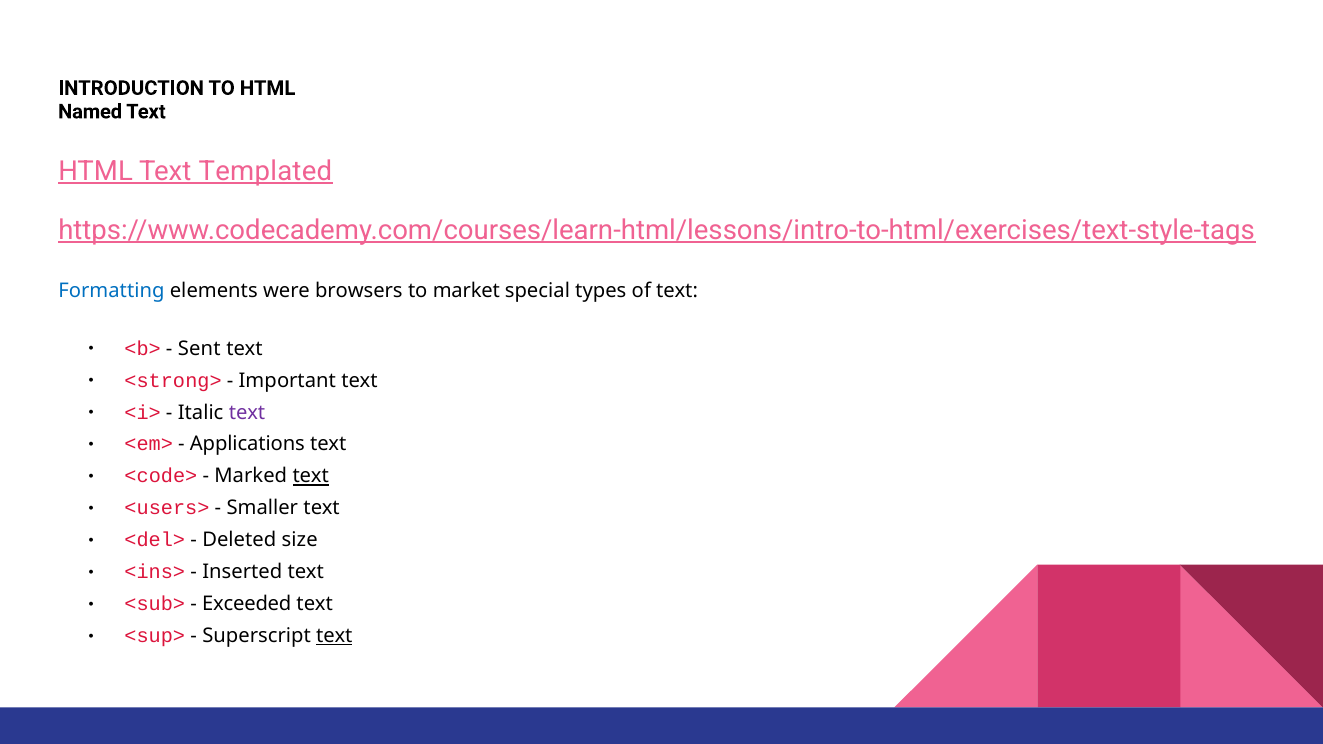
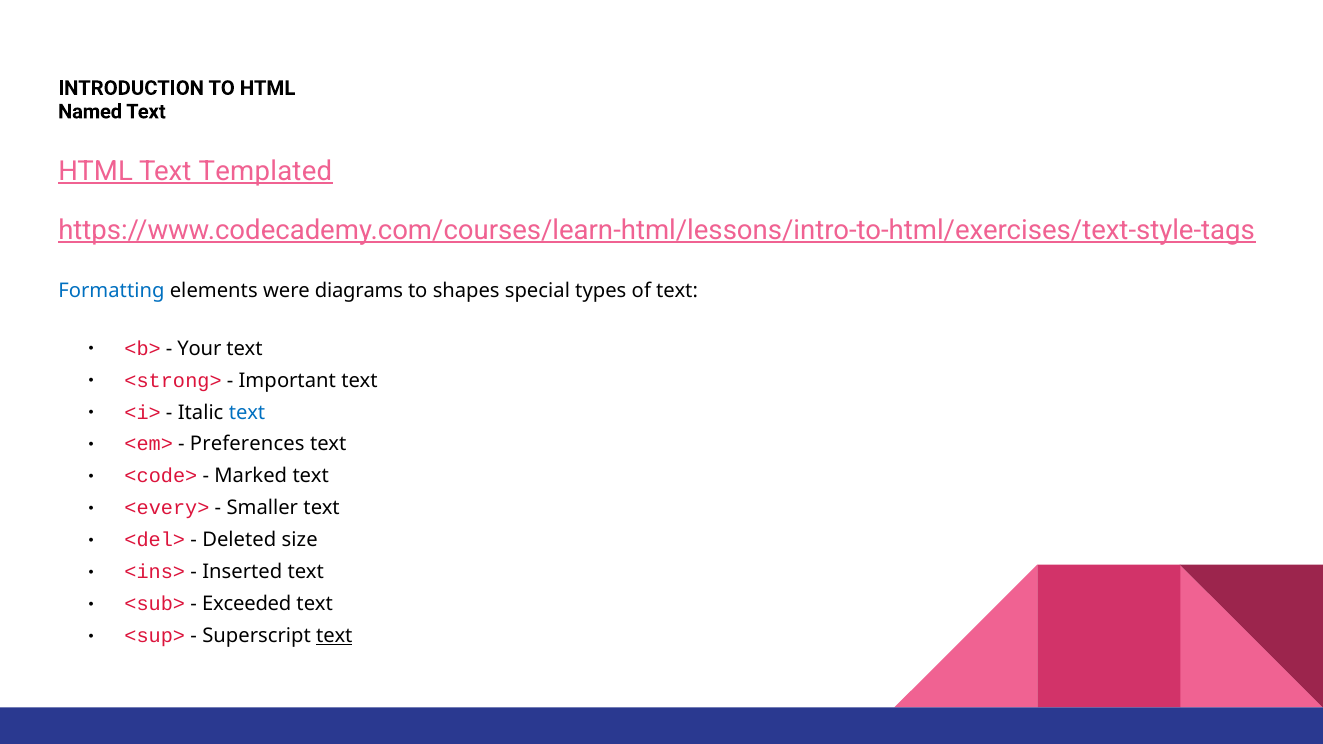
browsers: browsers -> diagrams
market: market -> shapes
Sent: Sent -> Your
text at (247, 412) colour: purple -> blue
Applications: Applications -> Preferences
text at (311, 476) underline: present -> none
<users>: <users> -> <every>
